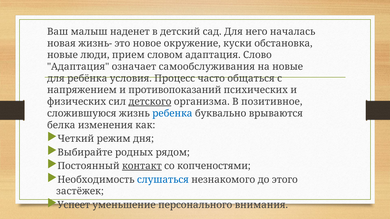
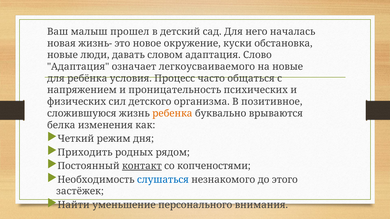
наденет: наденет -> прошел
прием: прием -> давать
самообслуживания: самообслуживания -> легкоусваиваемого
противопоказаний: противопоказаний -> проницательность
детского underline: present -> none
ребенка colour: blue -> orange
Выбирайте: Выбирайте -> Приходить
Успеет: Успеет -> Найти
